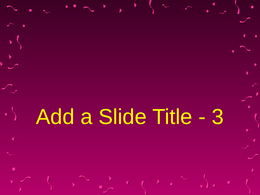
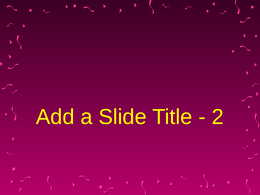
3: 3 -> 2
